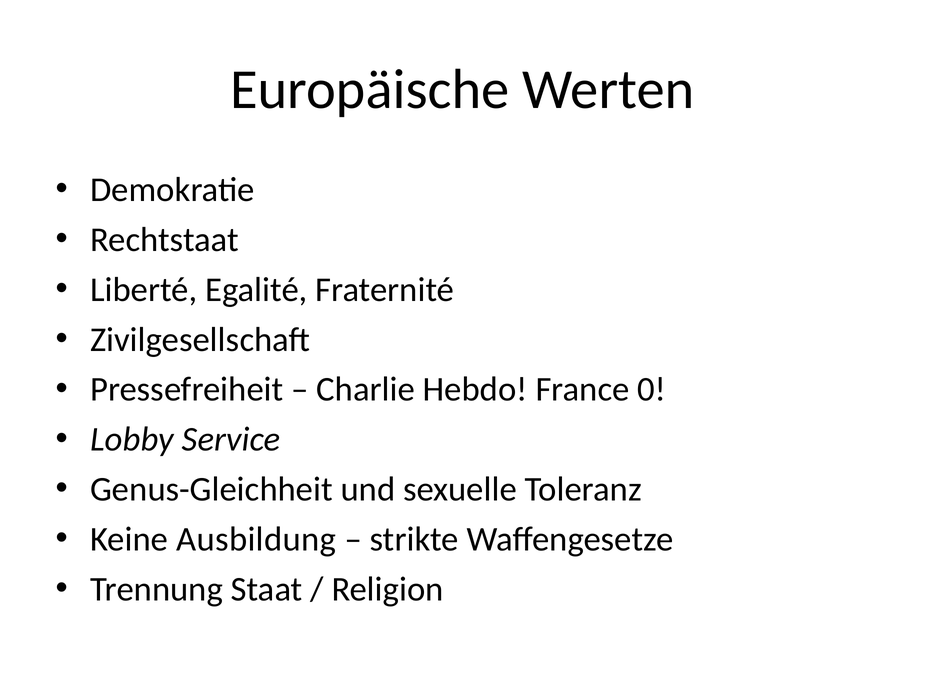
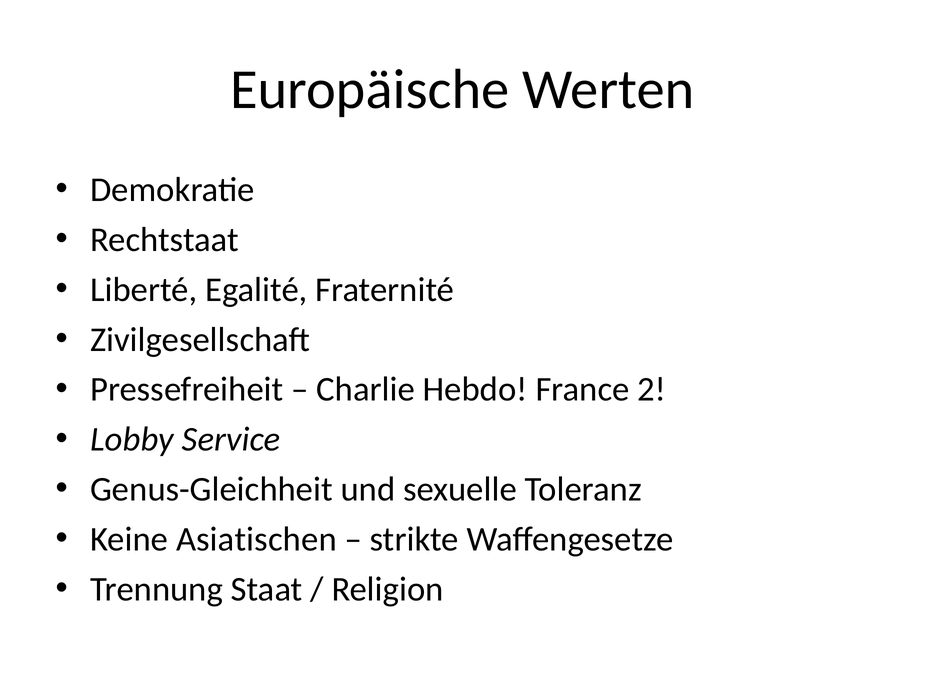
0: 0 -> 2
Ausbildung: Ausbildung -> Asiatischen
